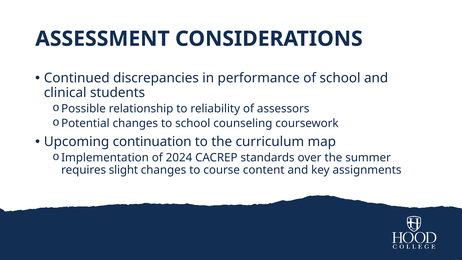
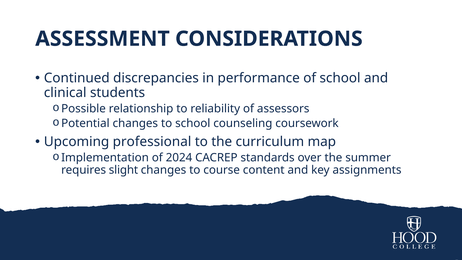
continuation: continuation -> professional
